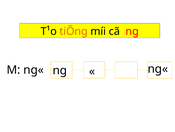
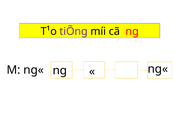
tiÕng colour: orange -> purple
